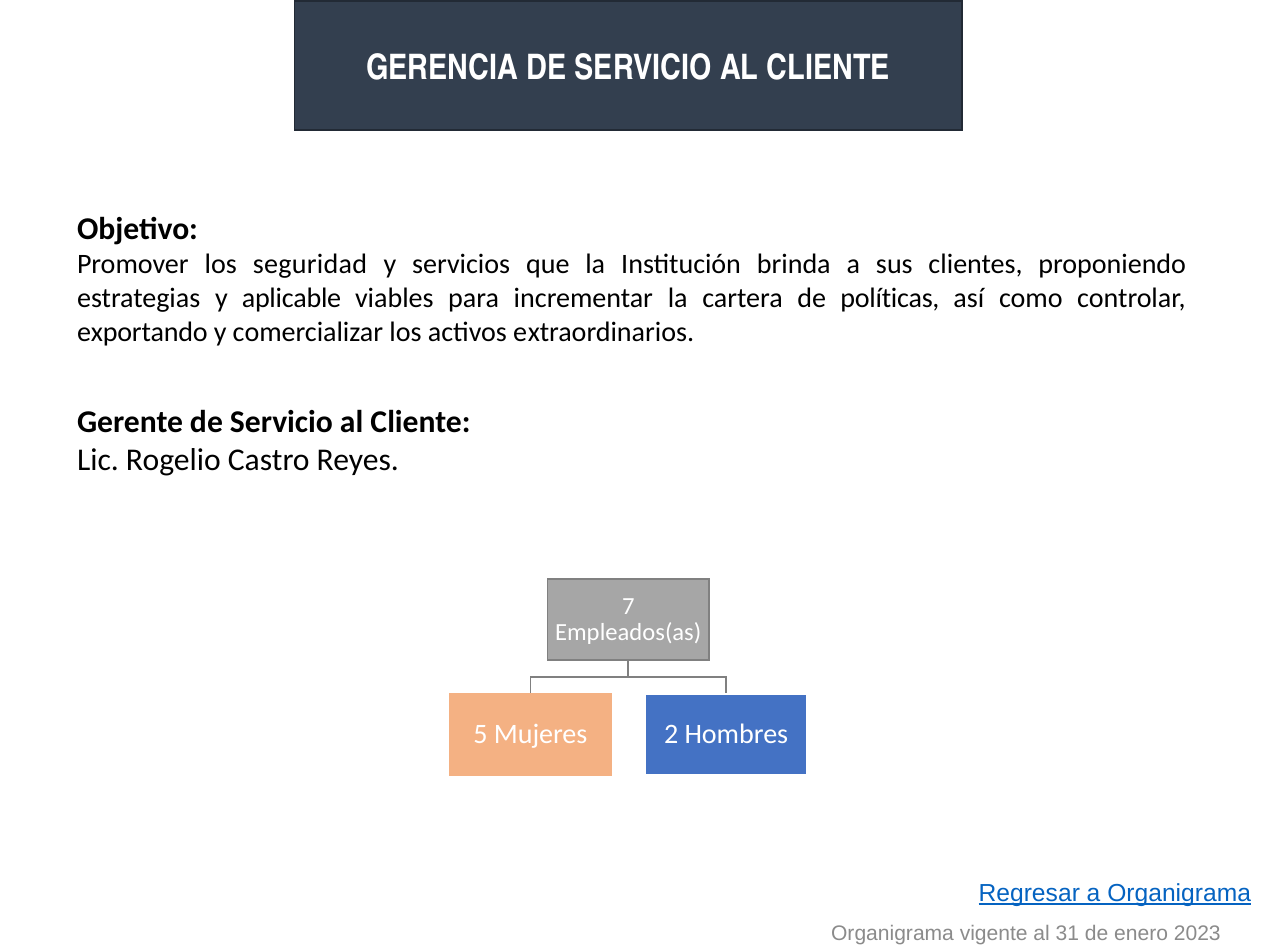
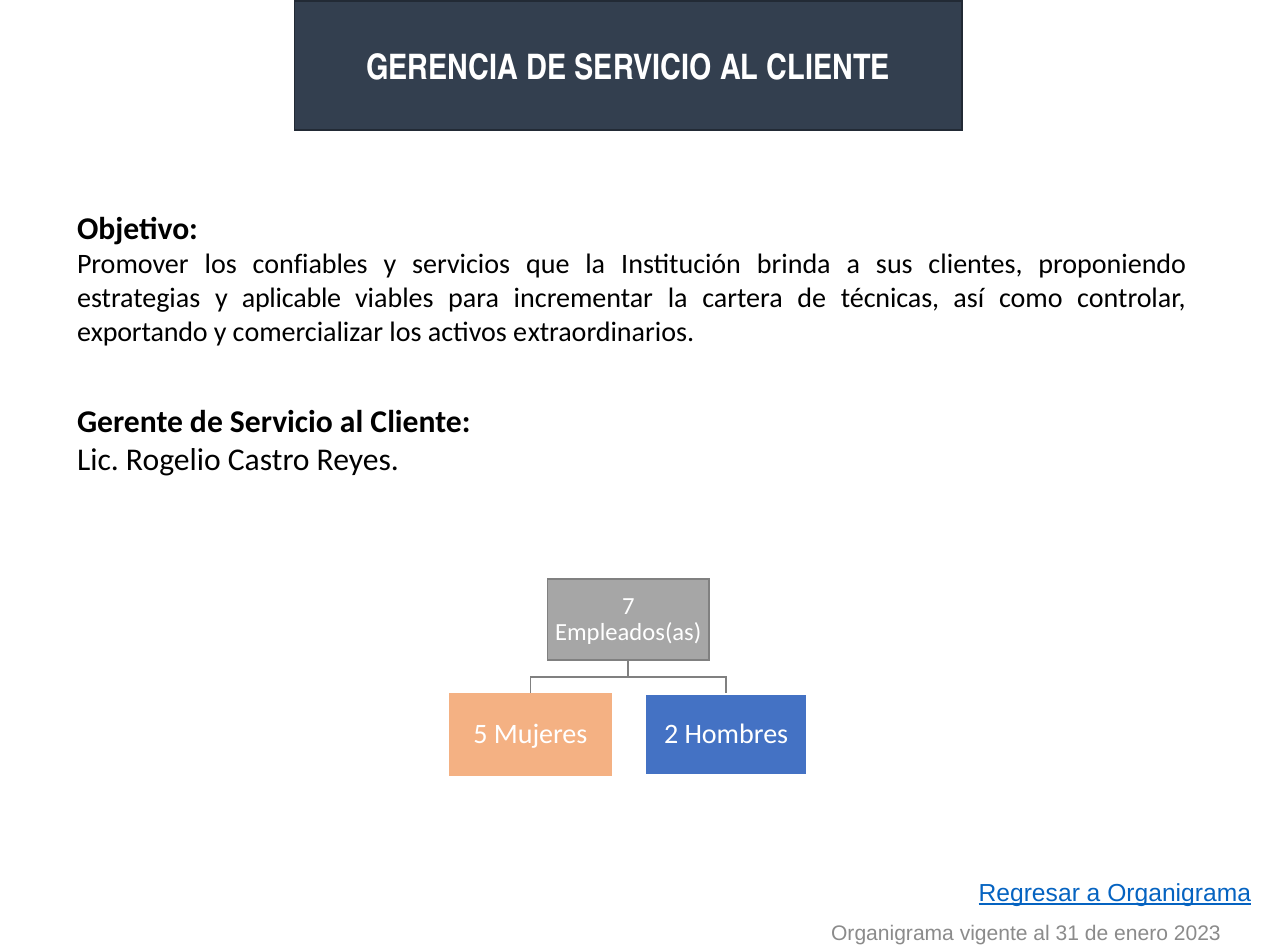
seguridad: seguridad -> confiables
políticas: políticas -> técnicas
